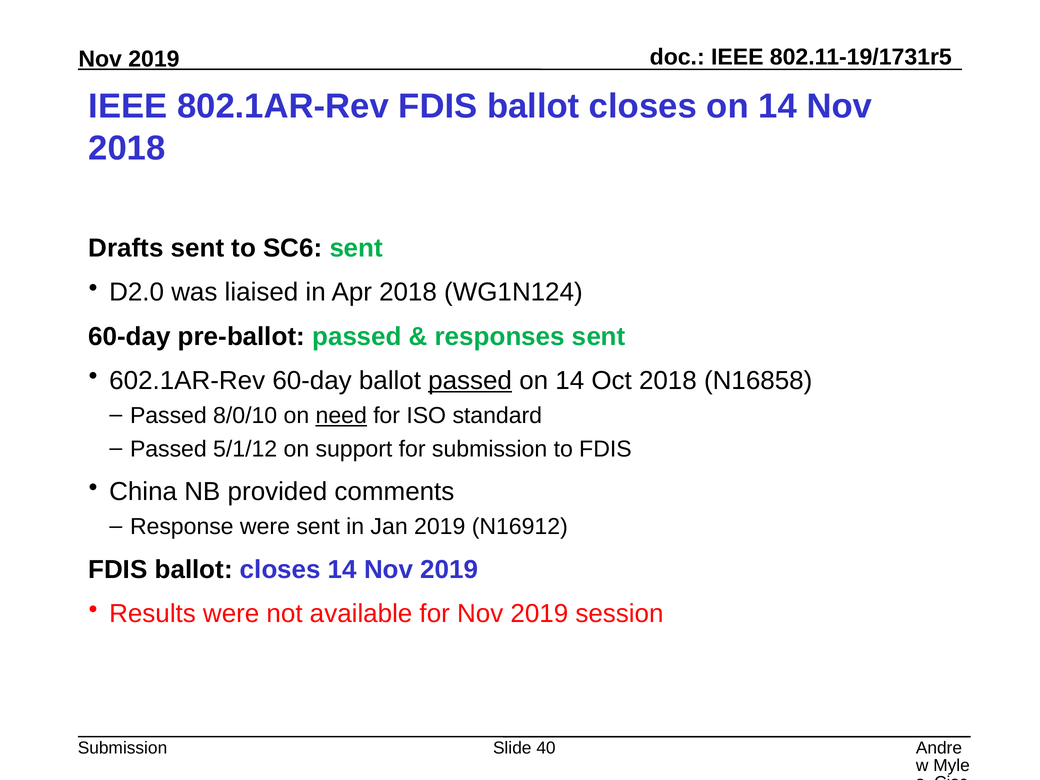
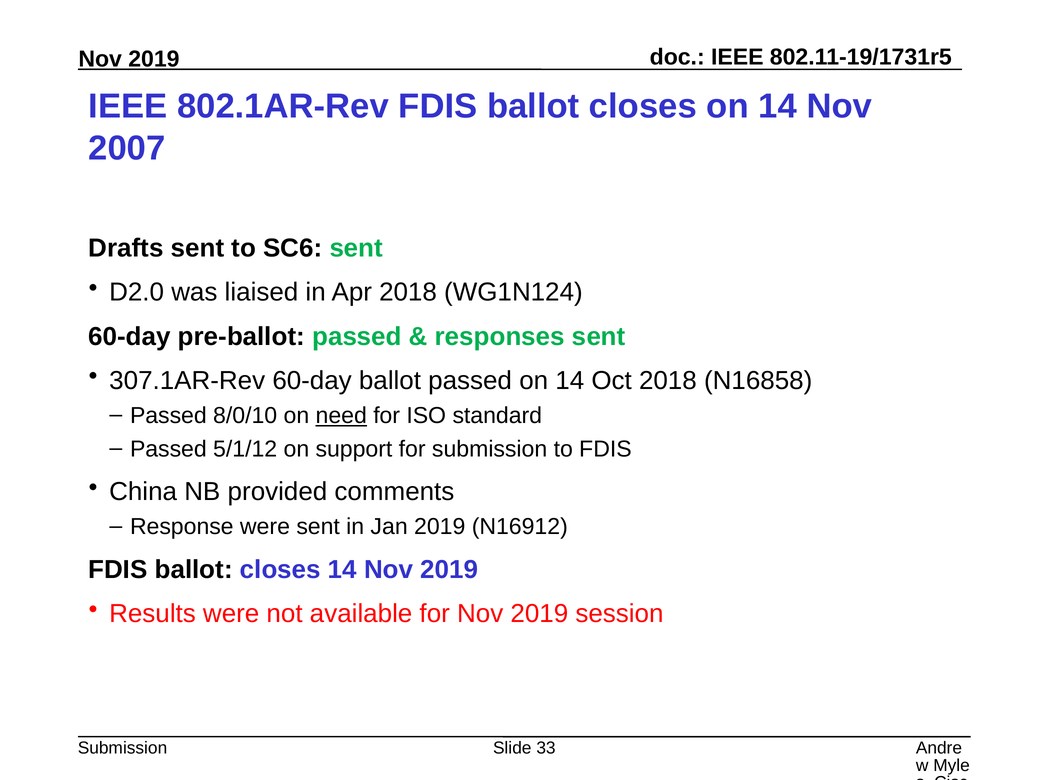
2018 at (127, 148): 2018 -> 2007
602.1AR-Rev: 602.1AR-Rev -> 307.1AR-Rev
passed at (470, 381) underline: present -> none
40: 40 -> 33
